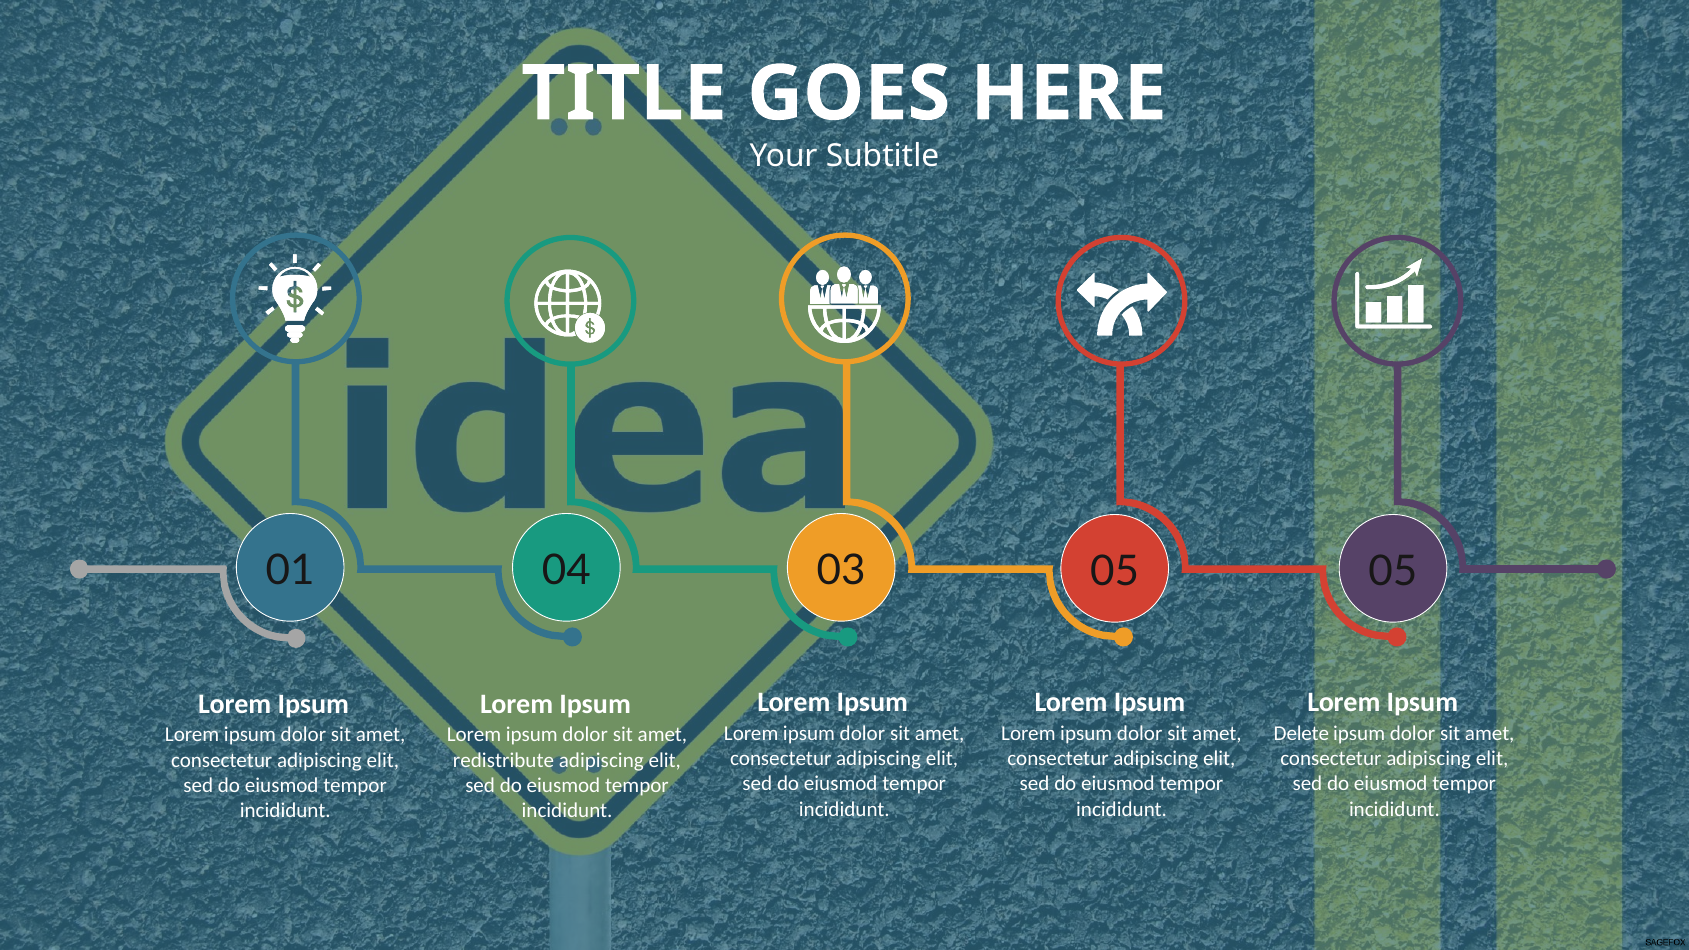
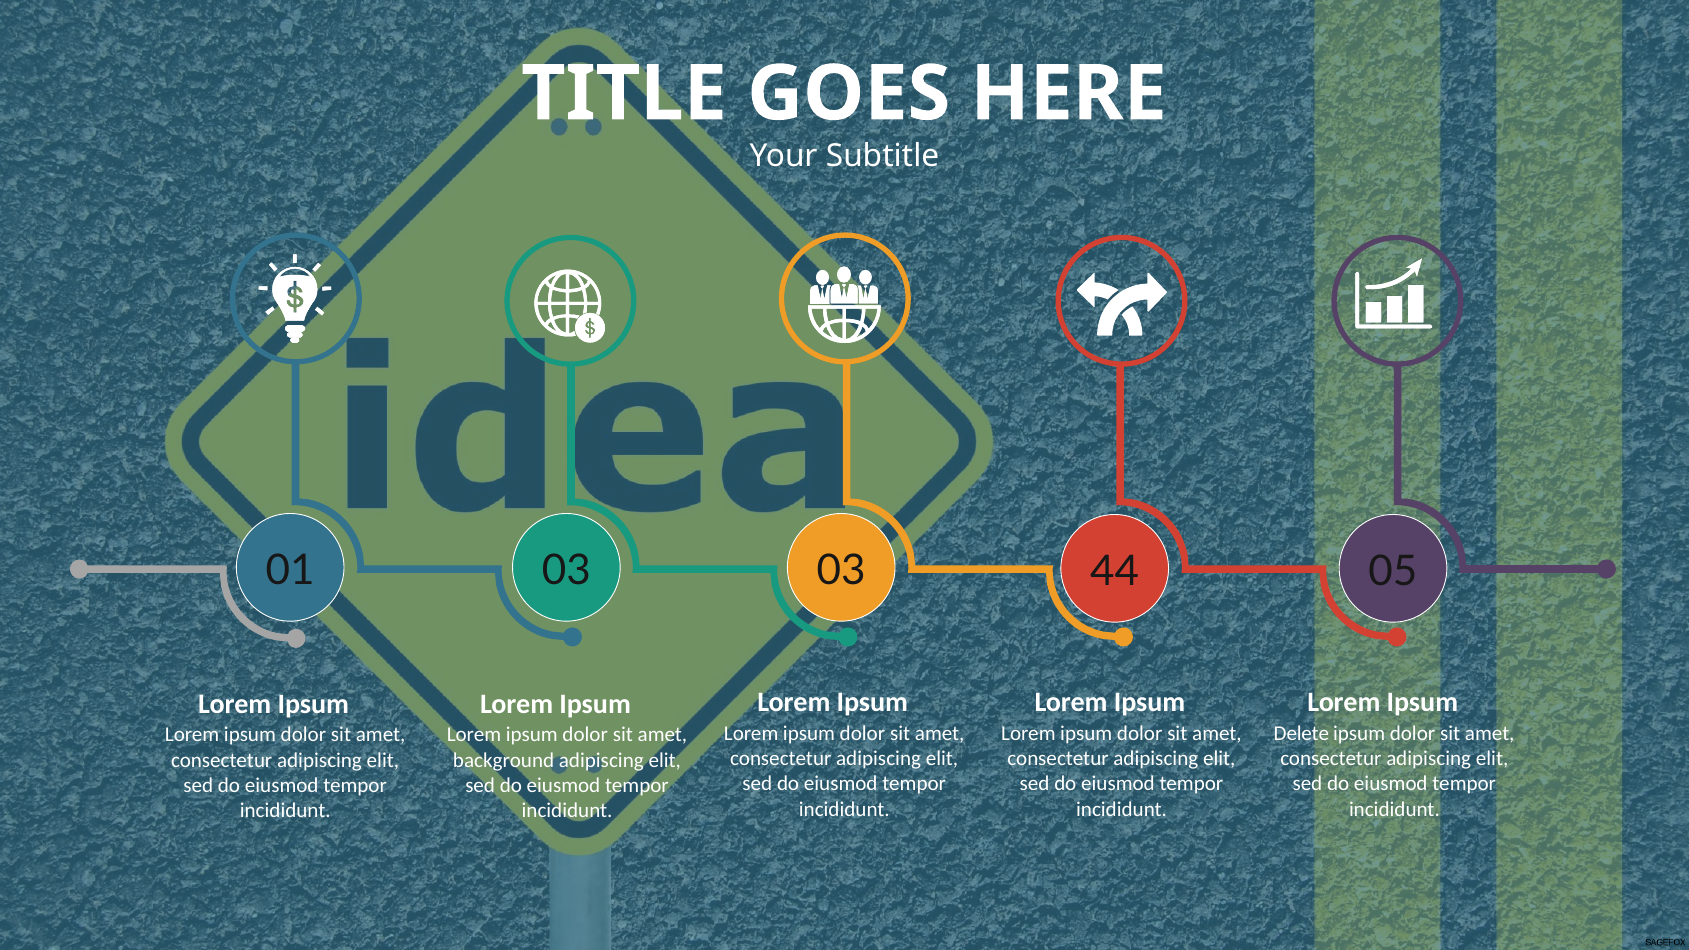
04 at (566, 570): 04 -> 03
03 05: 05 -> 44
redistribute: redistribute -> background
